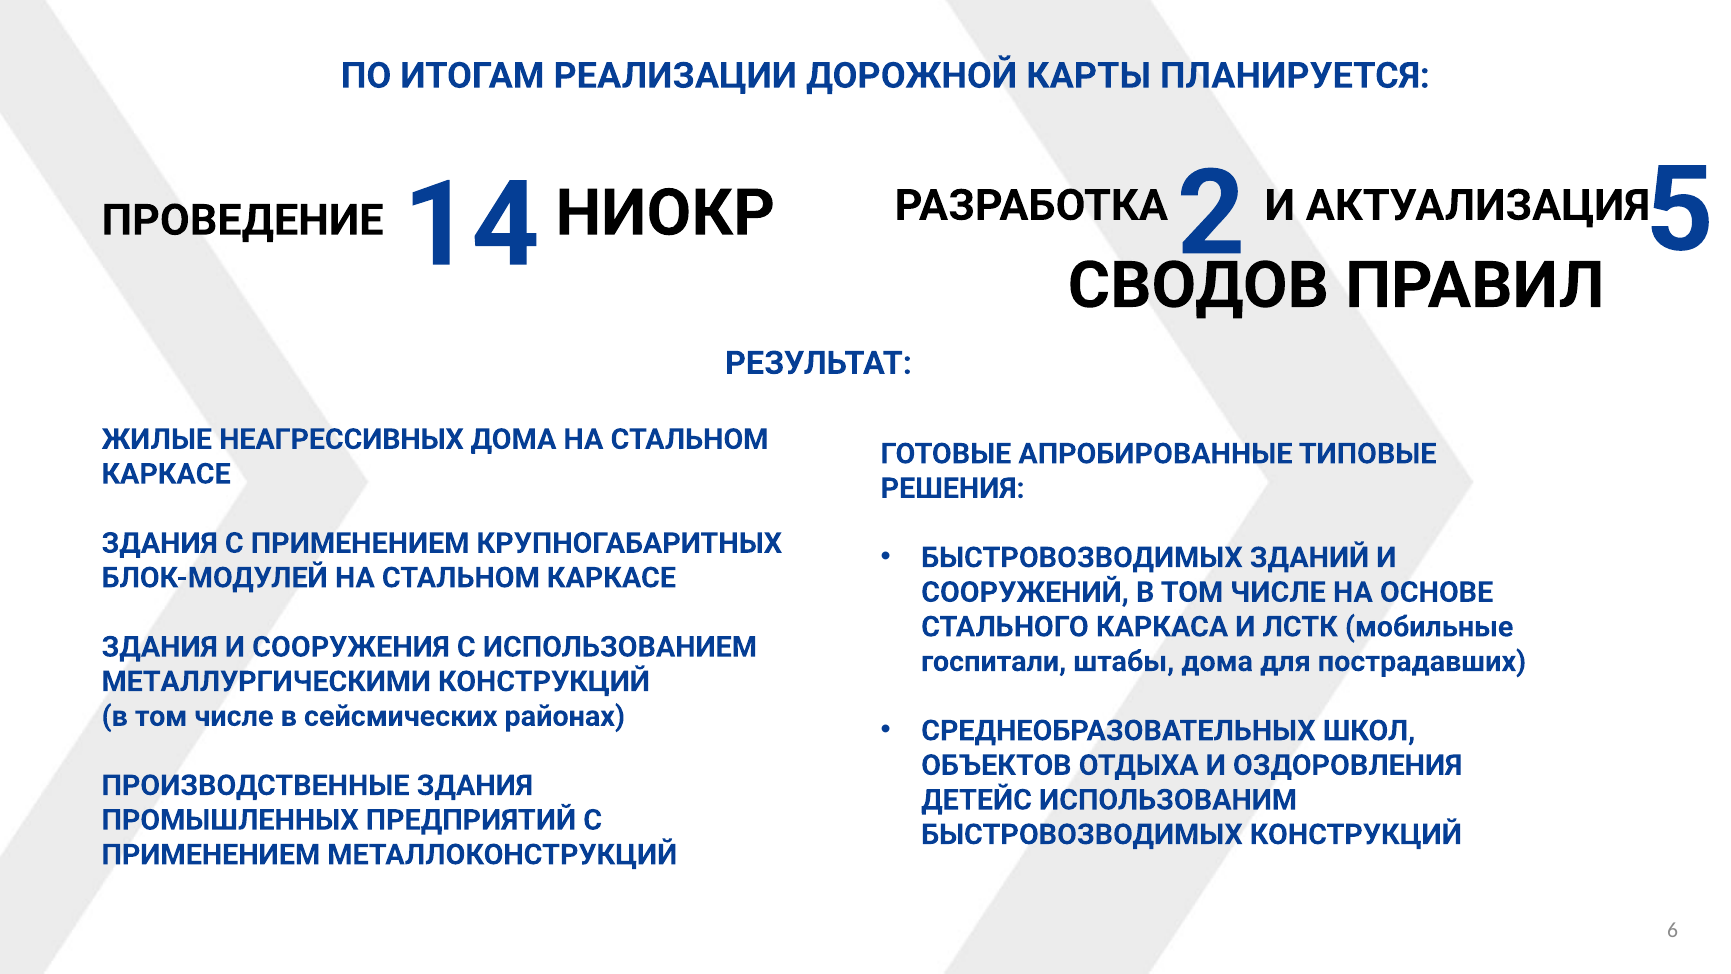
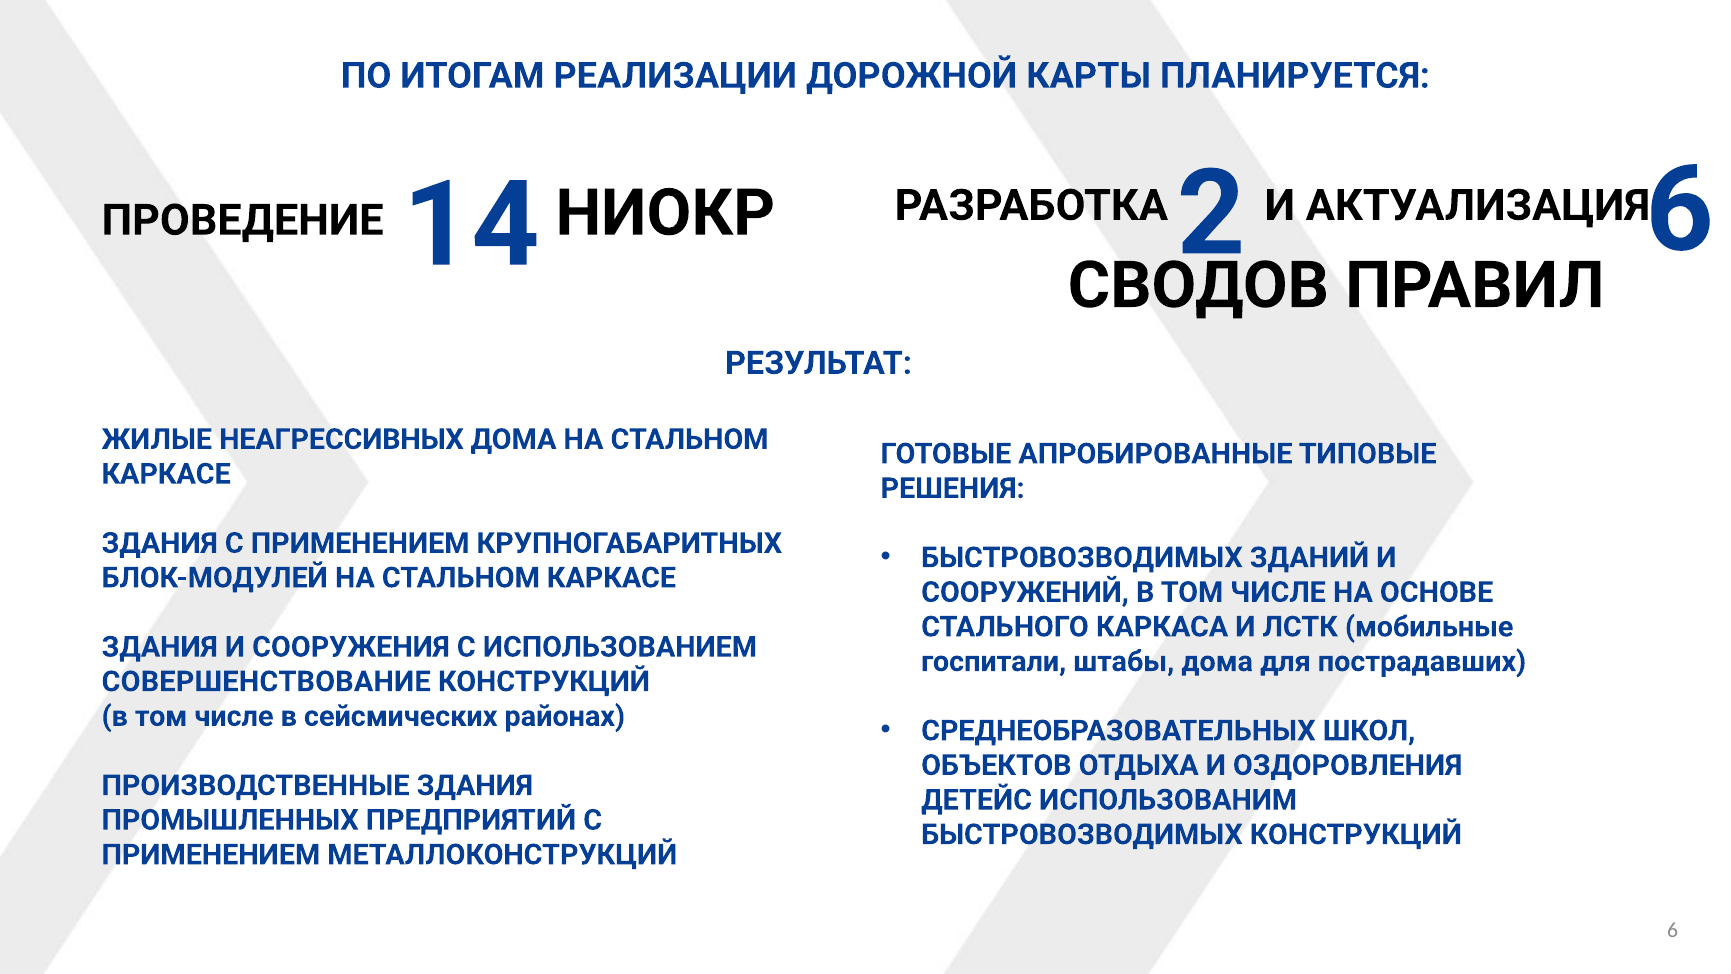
2 5: 5 -> 6
МЕТАЛЛУРГИЧЕСКИМИ: МЕТАЛЛУРГИЧЕСКИМИ -> СОВЕРШЕНСТВОВАНИЕ
